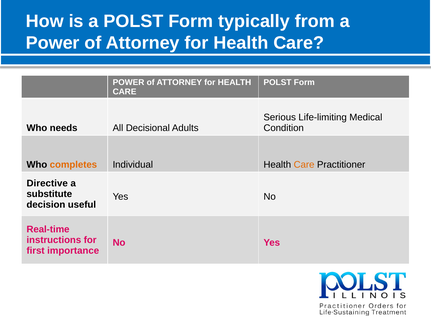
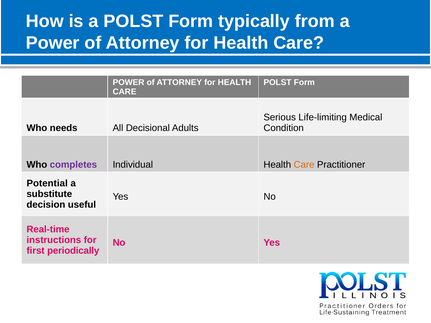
completes colour: orange -> purple
Directive: Directive -> Potential
importance: importance -> periodically
